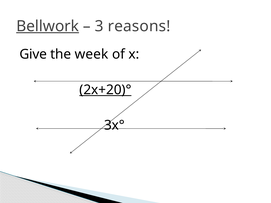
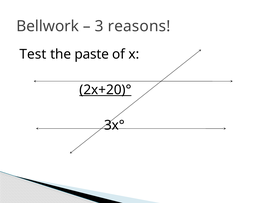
Bellwork underline: present -> none
Give: Give -> Test
week: week -> paste
